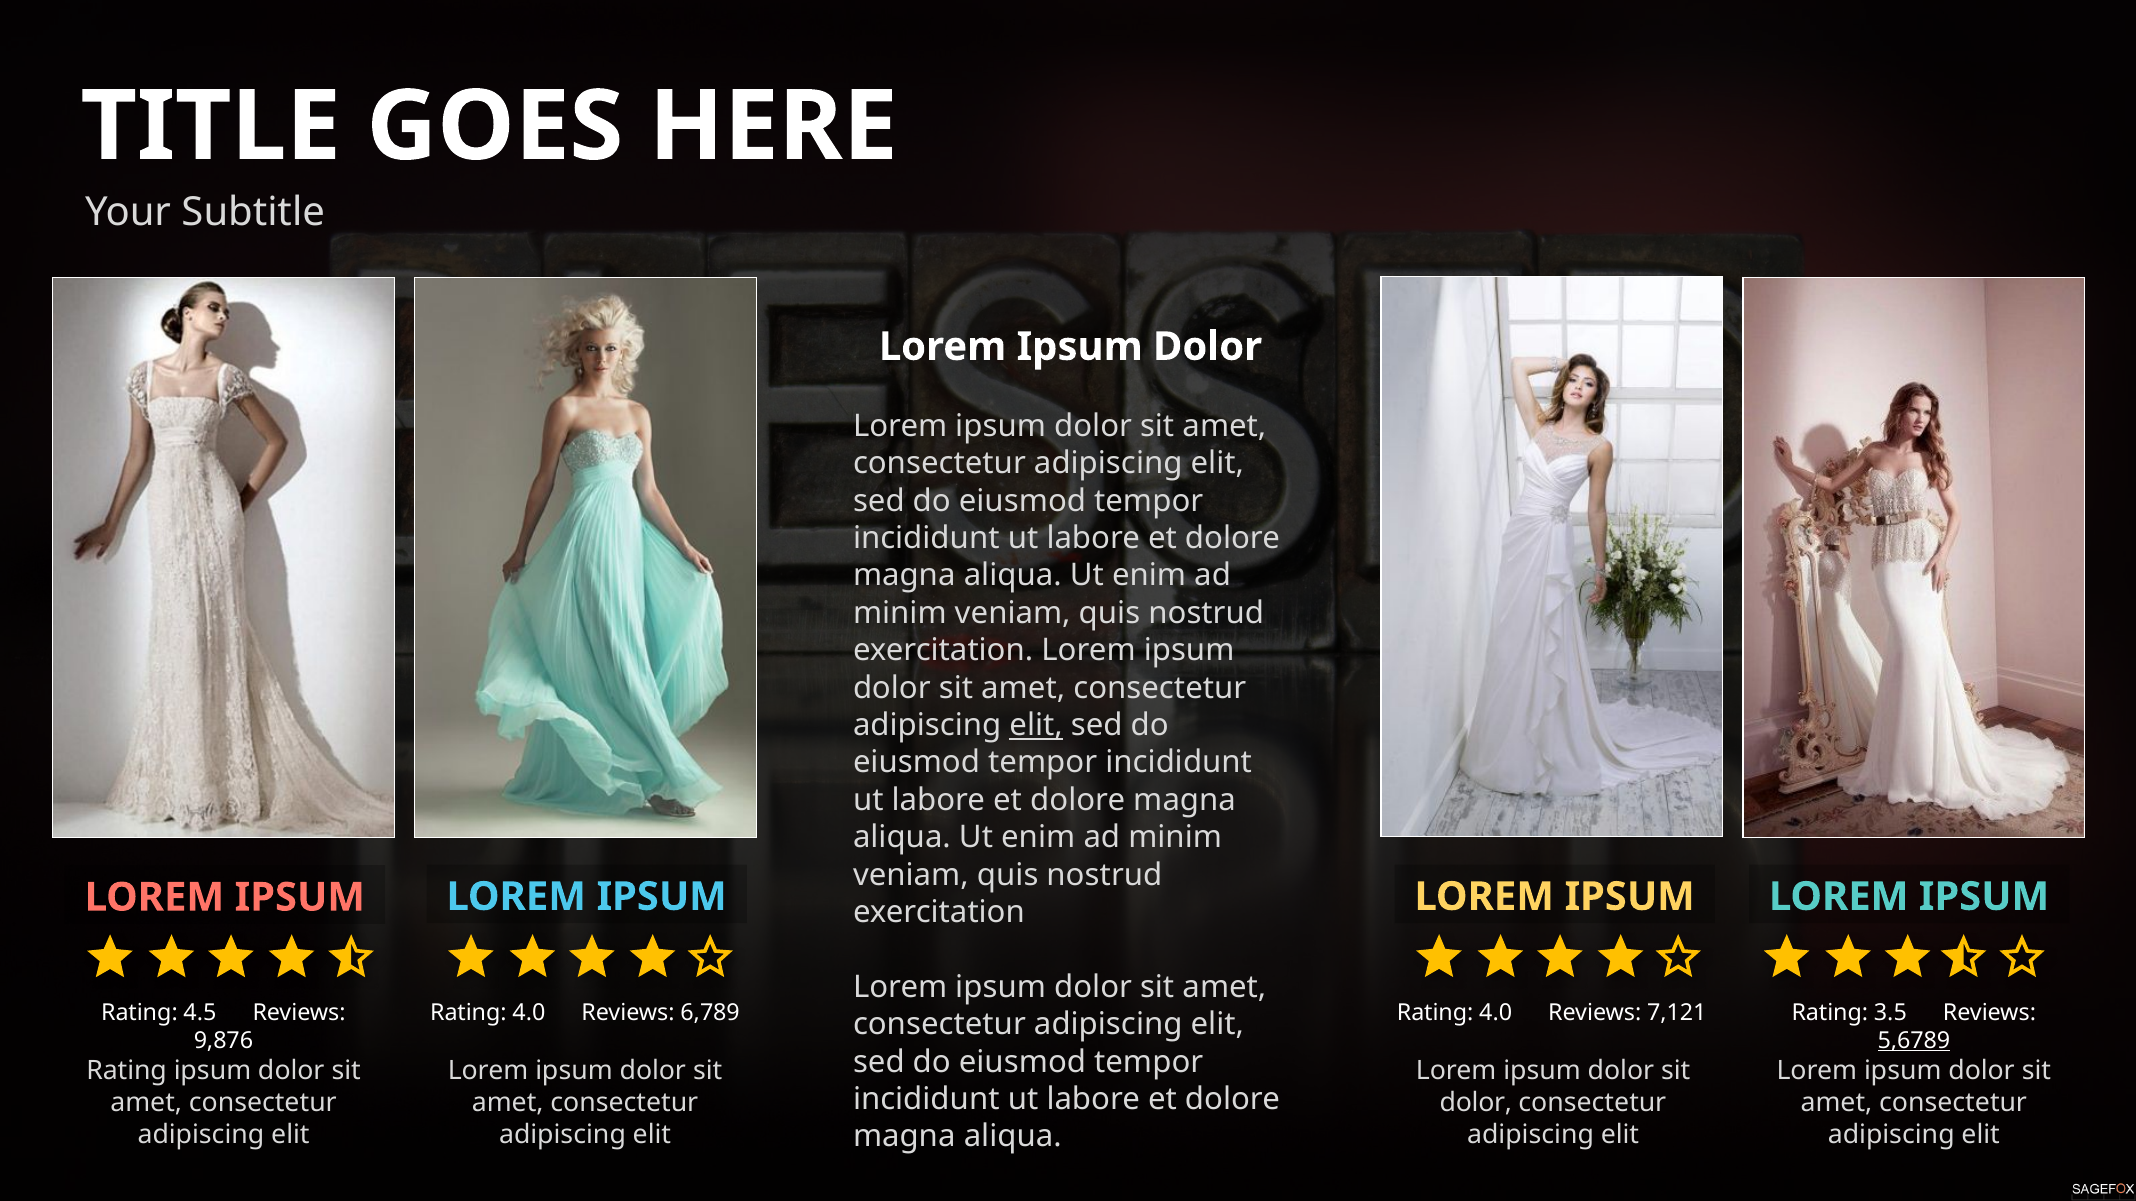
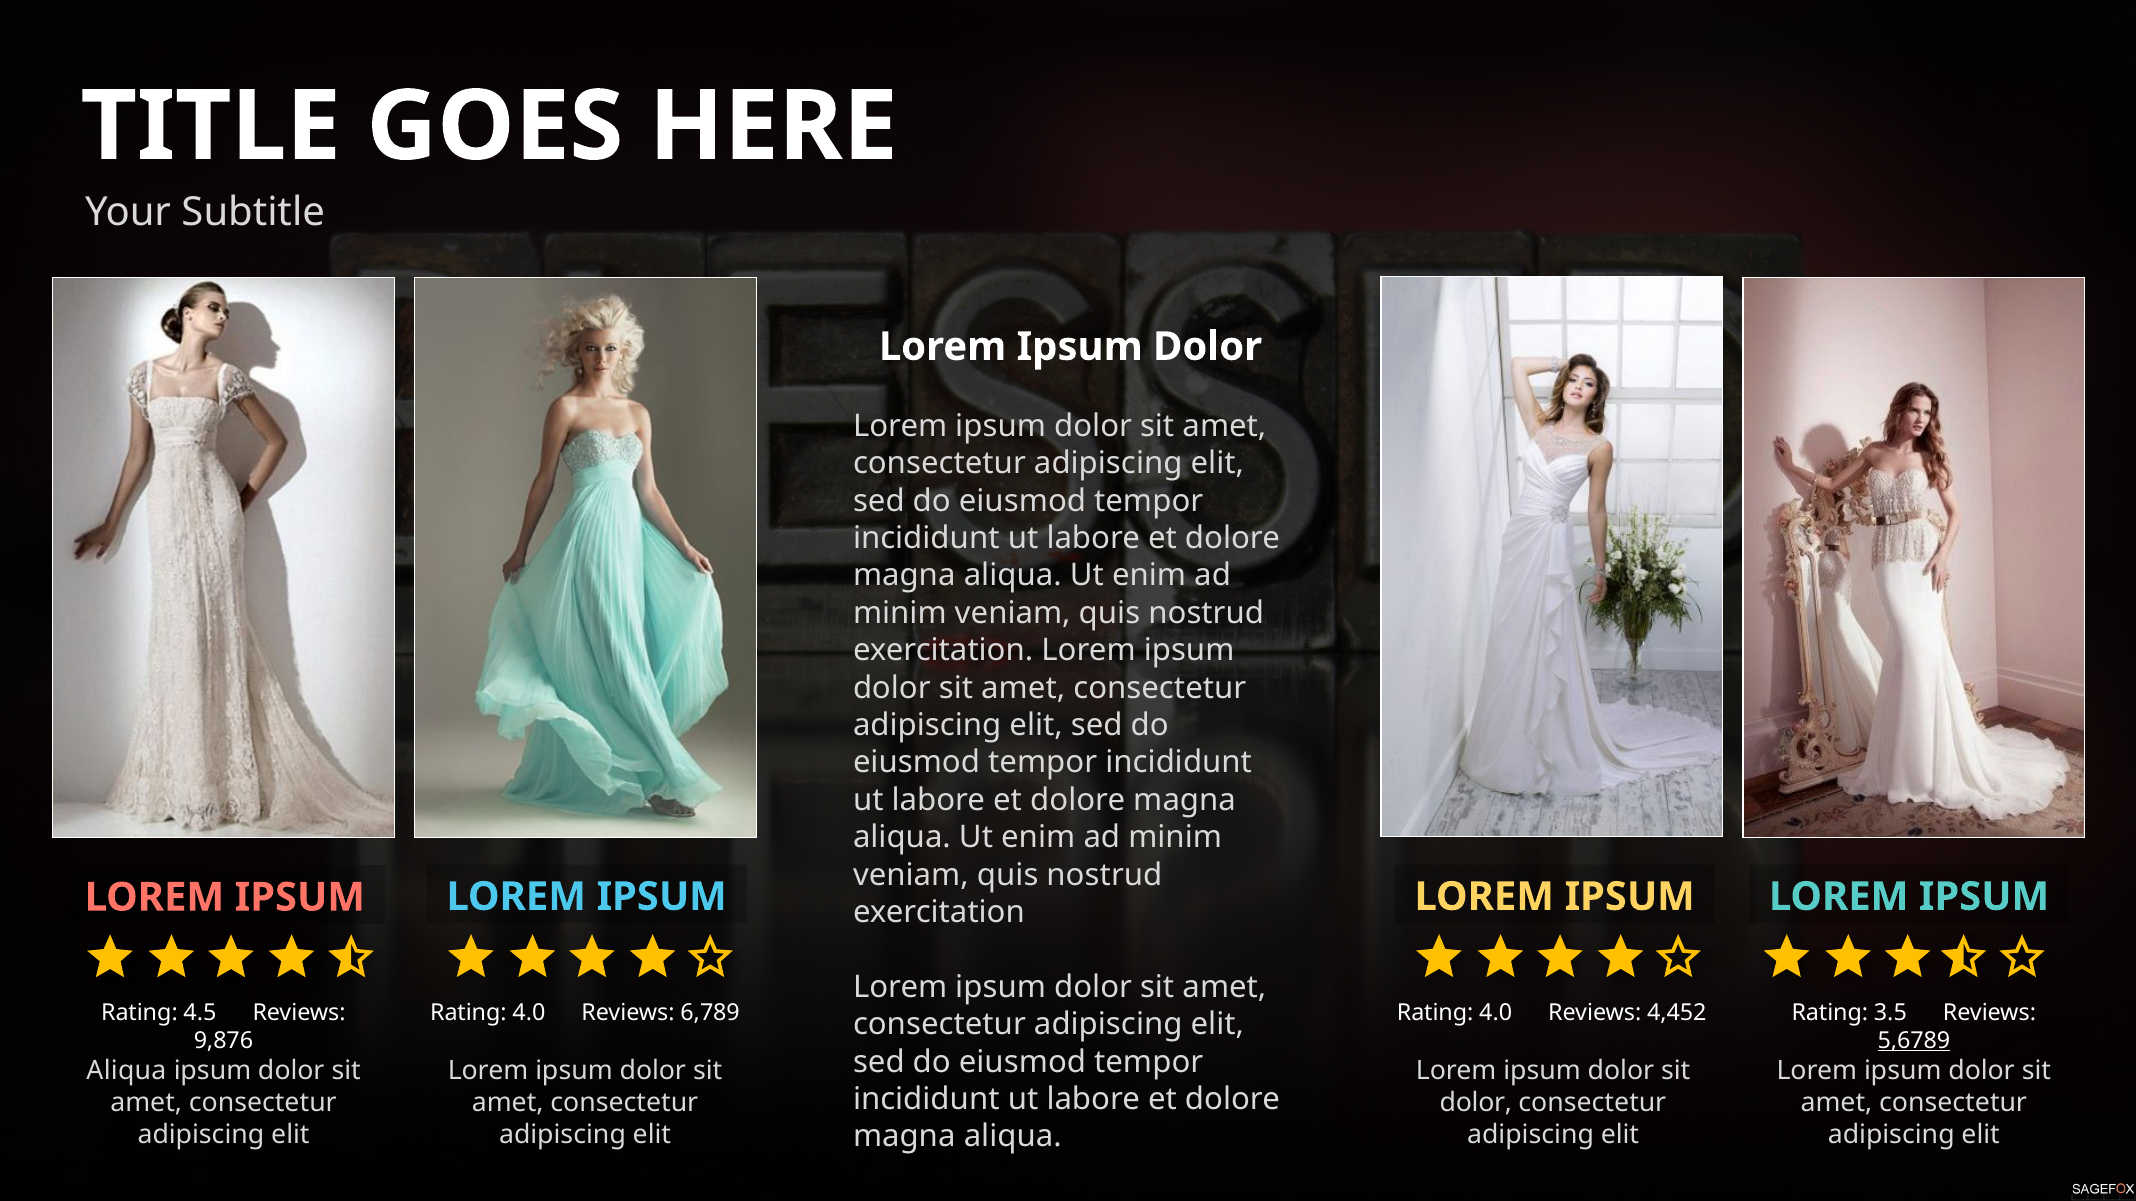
elit at (1036, 726) underline: present -> none
7,121: 7,121 -> 4,452
Rating at (127, 1071): Rating -> Aliqua
